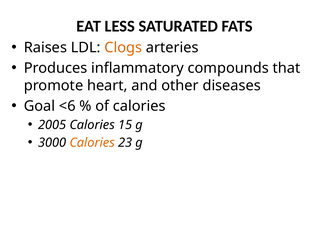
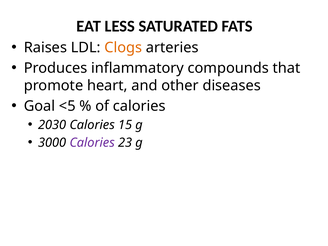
<6: <6 -> <5
2005: 2005 -> 2030
Calories at (92, 143) colour: orange -> purple
